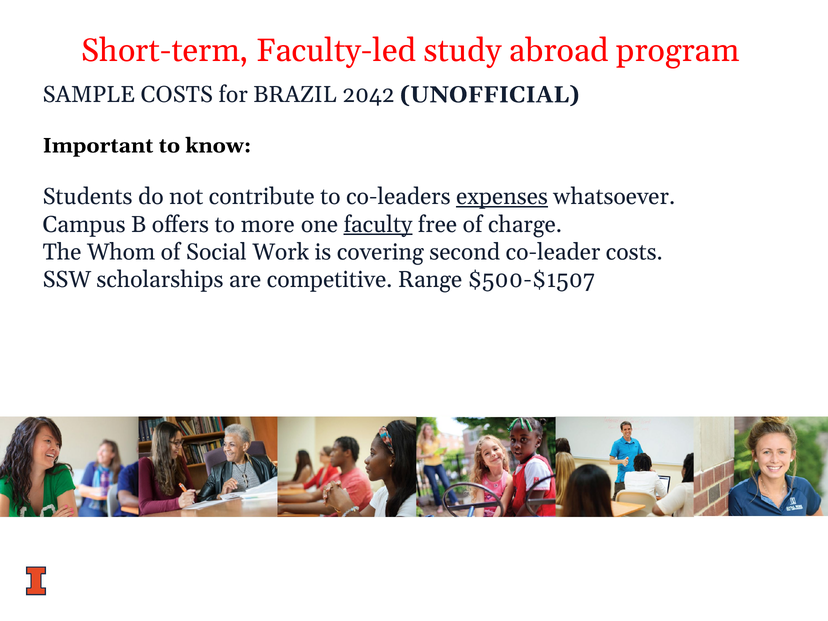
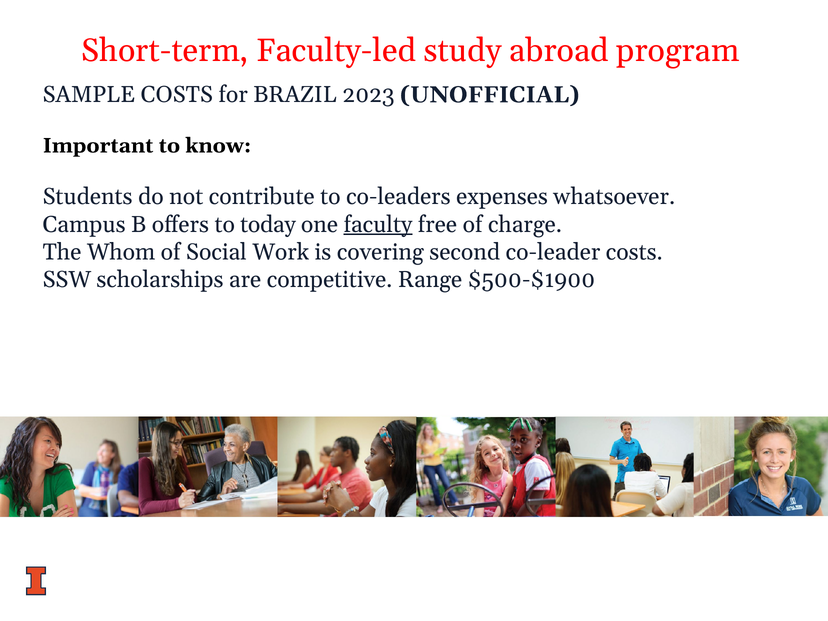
2042: 2042 -> 2023
expenses underline: present -> none
more: more -> today
$500-$1507: $500-$1507 -> $500-$1900
